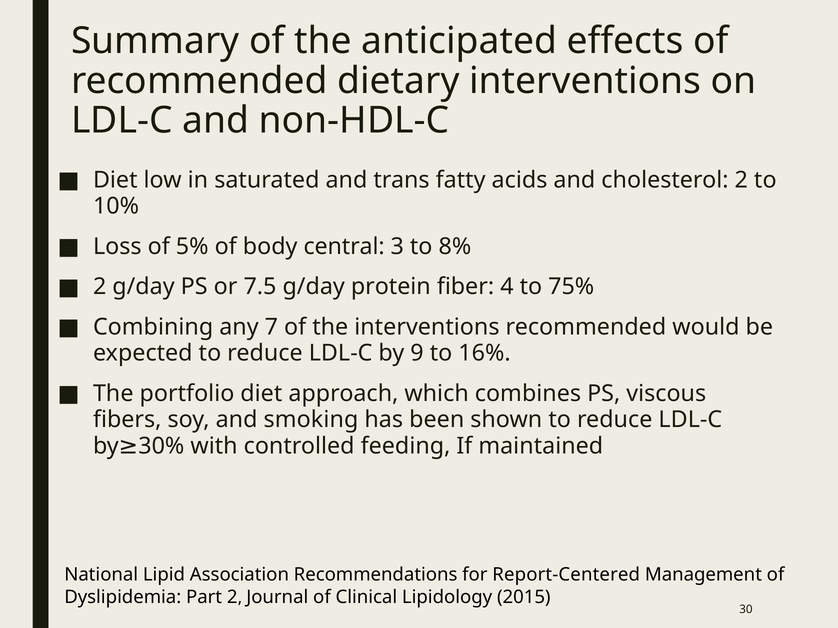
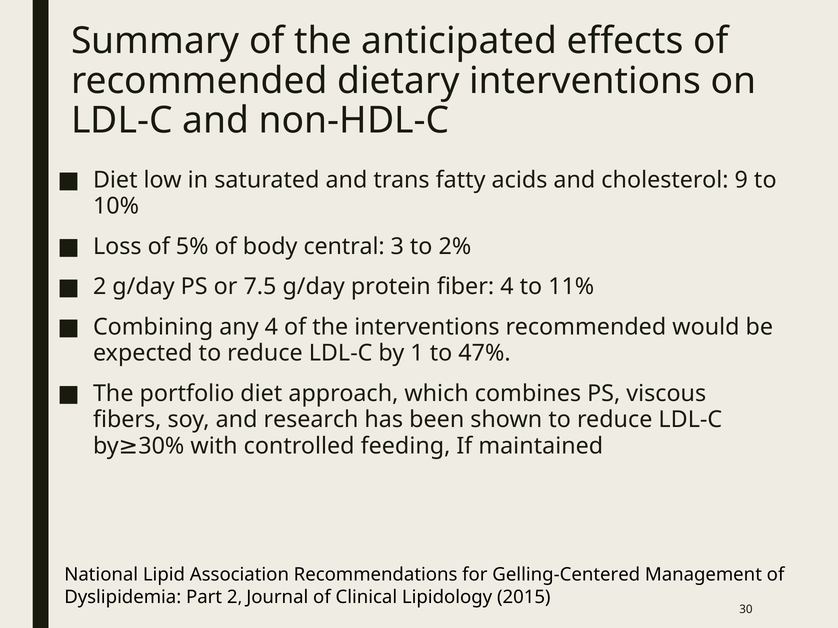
cholesterol 2: 2 -> 9
8%: 8% -> 2%
75%: 75% -> 11%
any 7: 7 -> 4
9: 9 -> 1
16%: 16% -> 47%
smoking: smoking -> research
Report-Centered: Report-Centered -> Gelling-Centered
